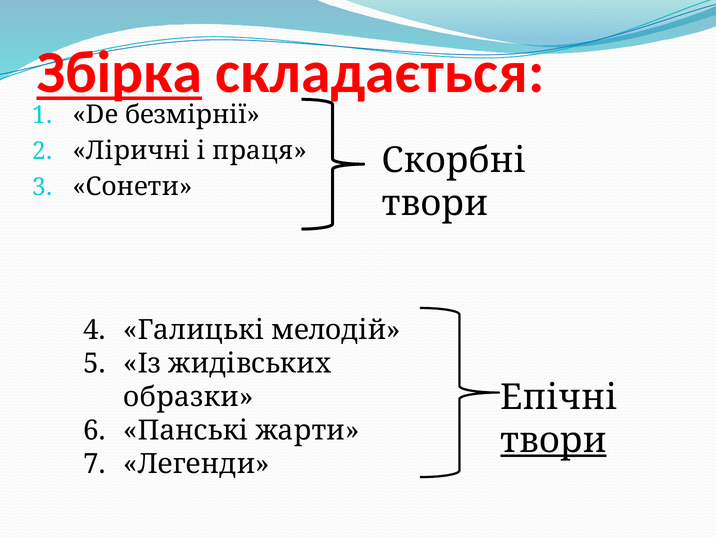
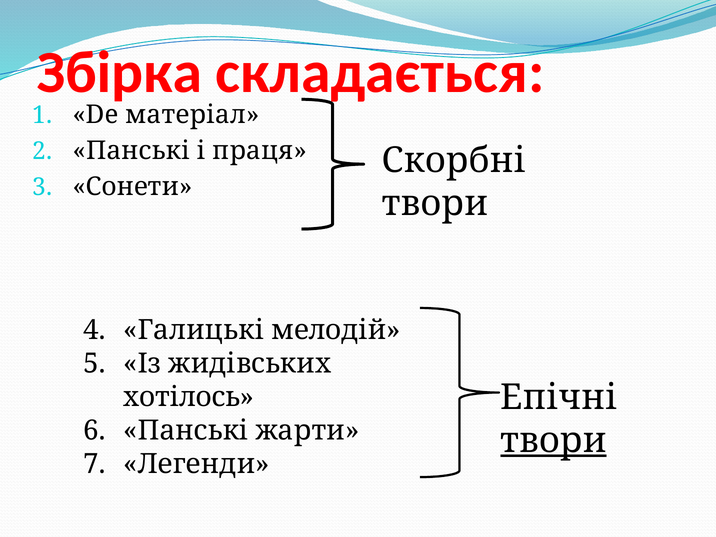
Збірка underline: present -> none
безмірнії: безмірнії -> матеріал
Ліричні at (131, 151): Ліричні -> Панські
образки: образки -> хотілось
